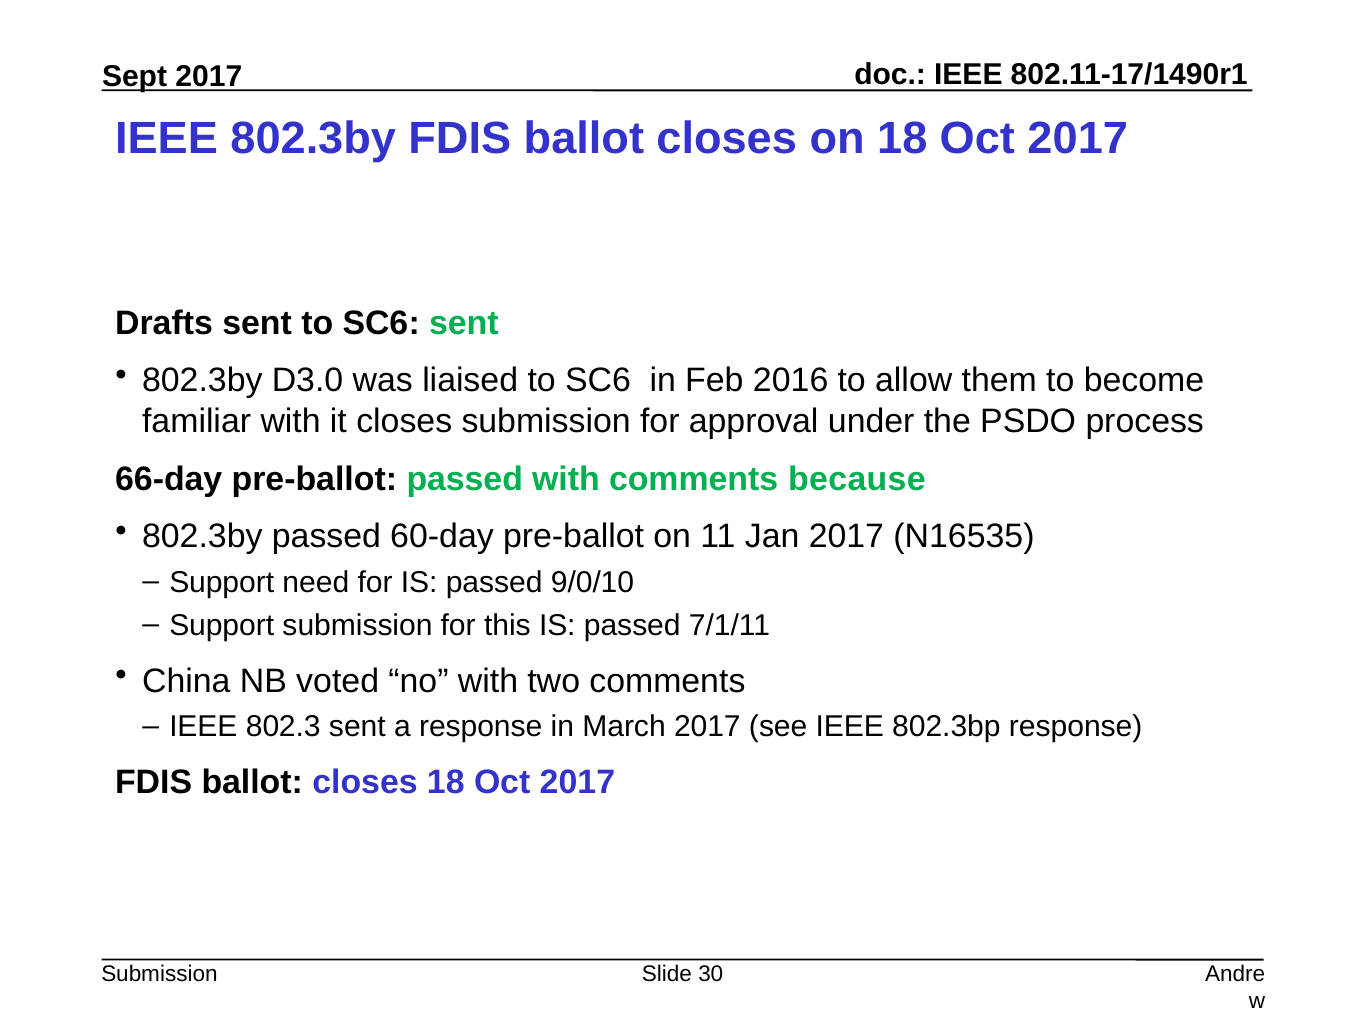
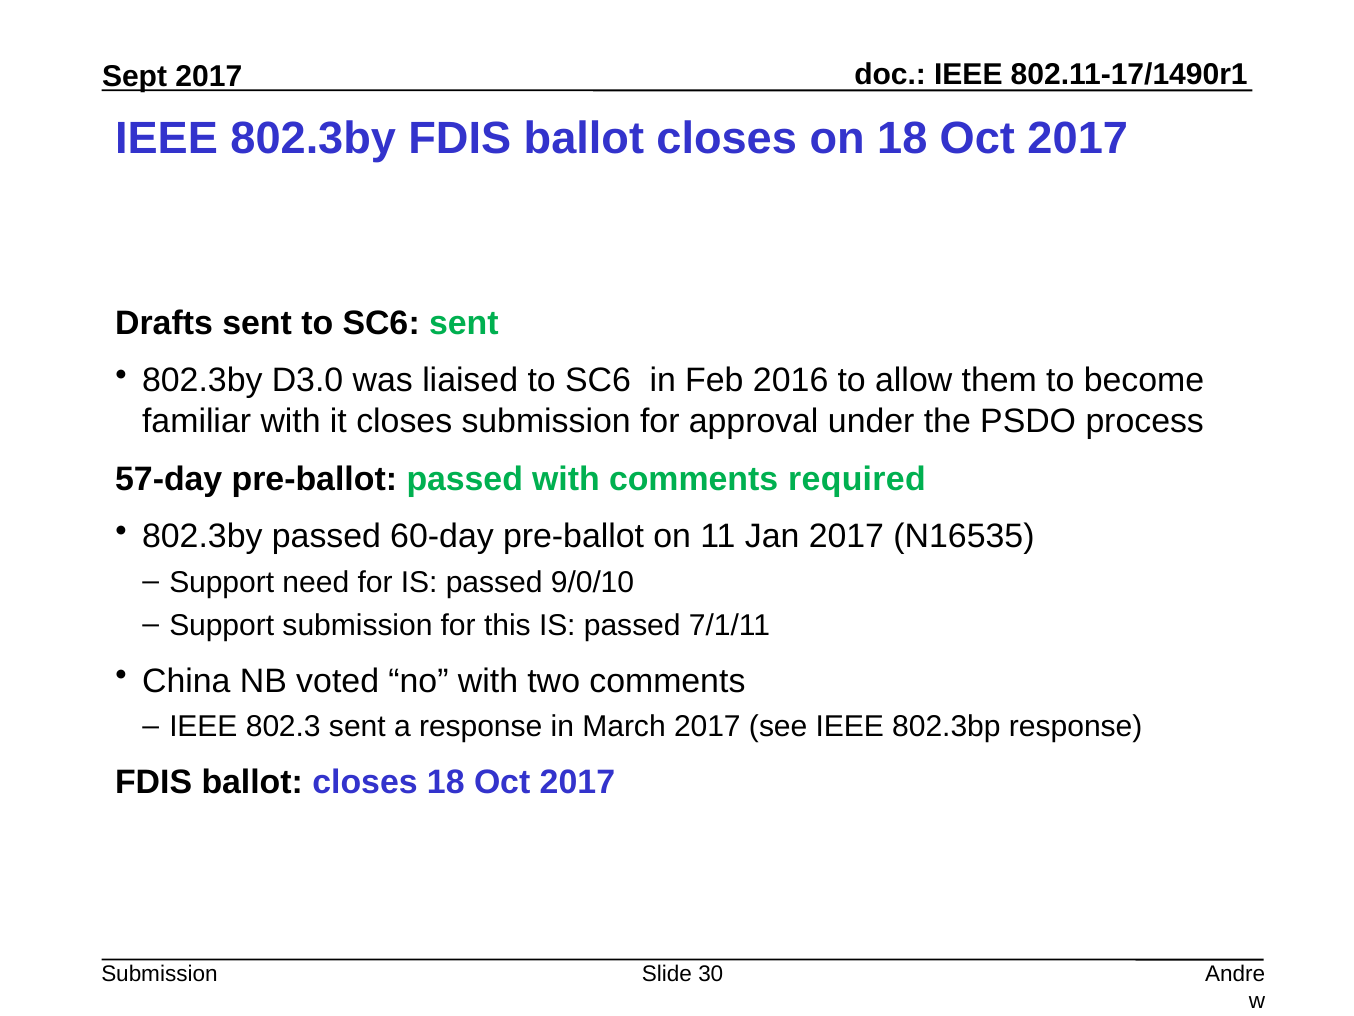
66-day: 66-day -> 57-day
because: because -> required
